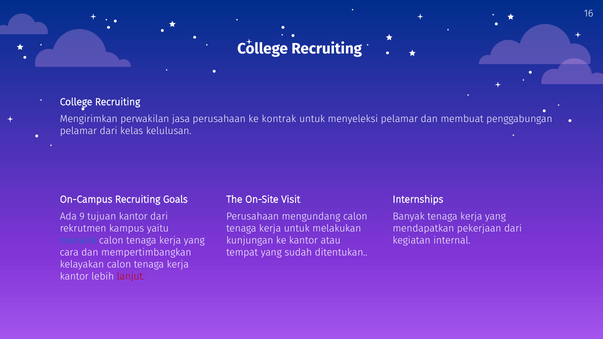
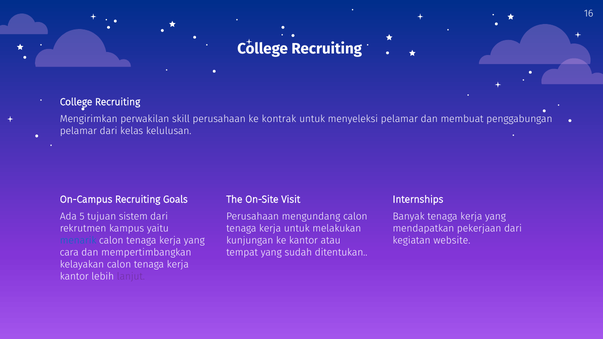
jasa: jasa -> skill
9: 9 -> 5
tujuan kantor: kantor -> sistem
internal: internal -> website
lanjut colour: red -> purple
